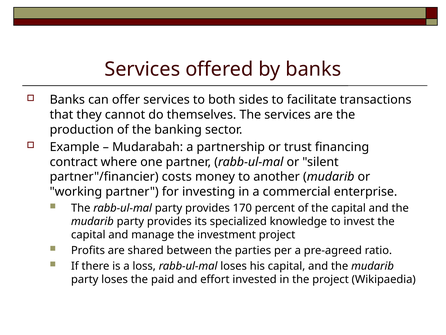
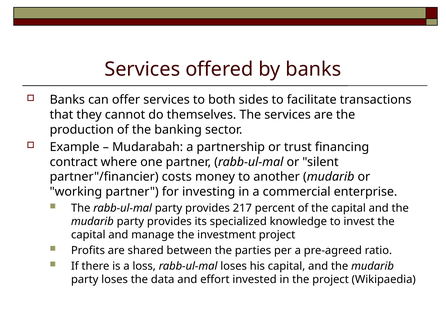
170: 170 -> 217
paid: paid -> data
